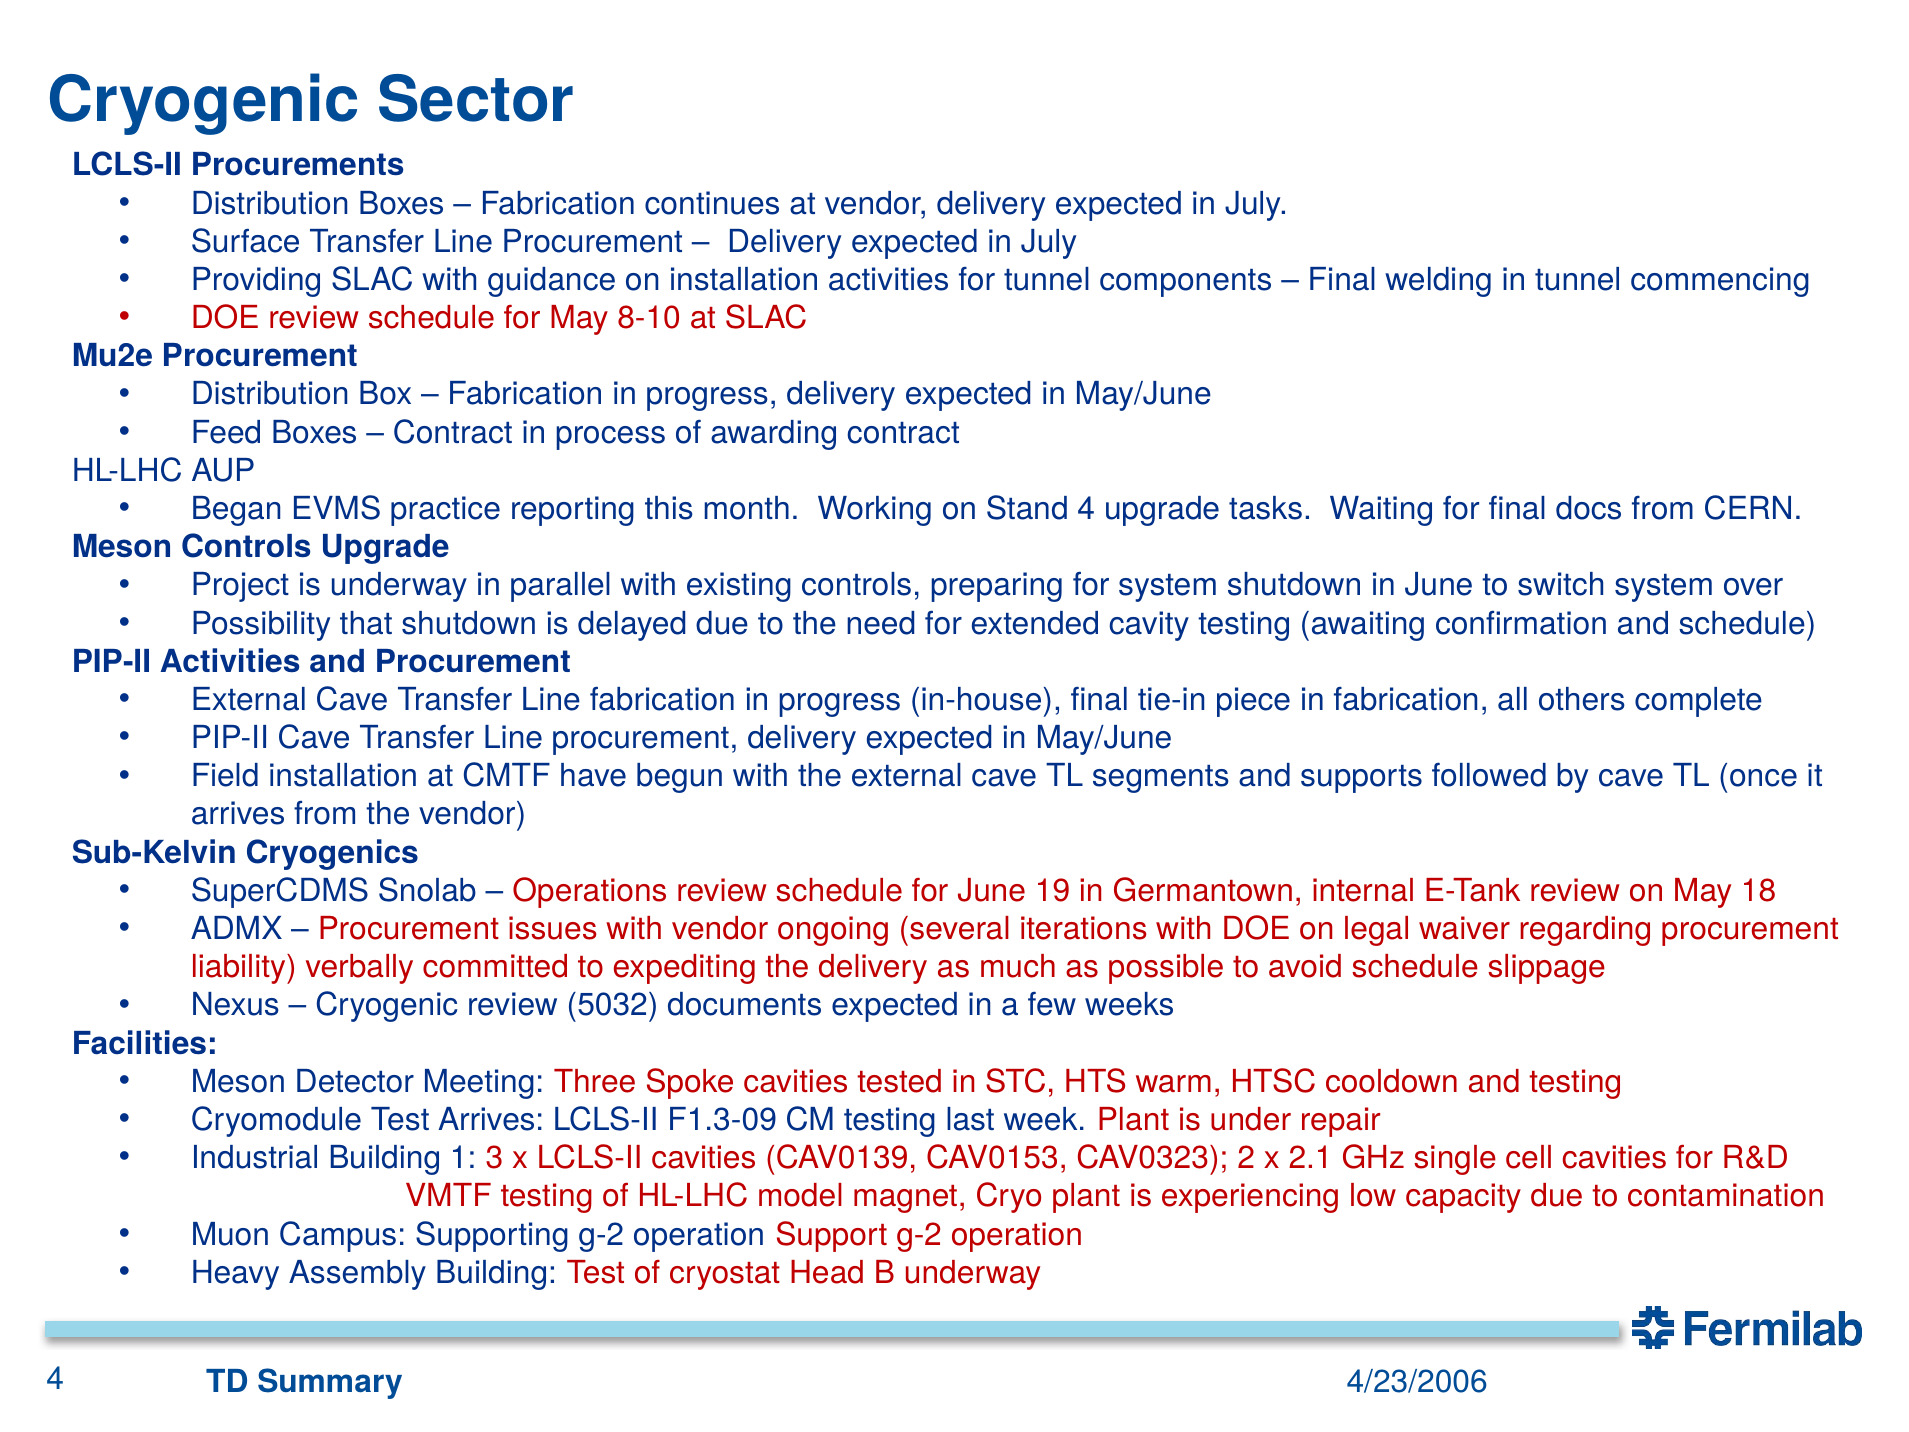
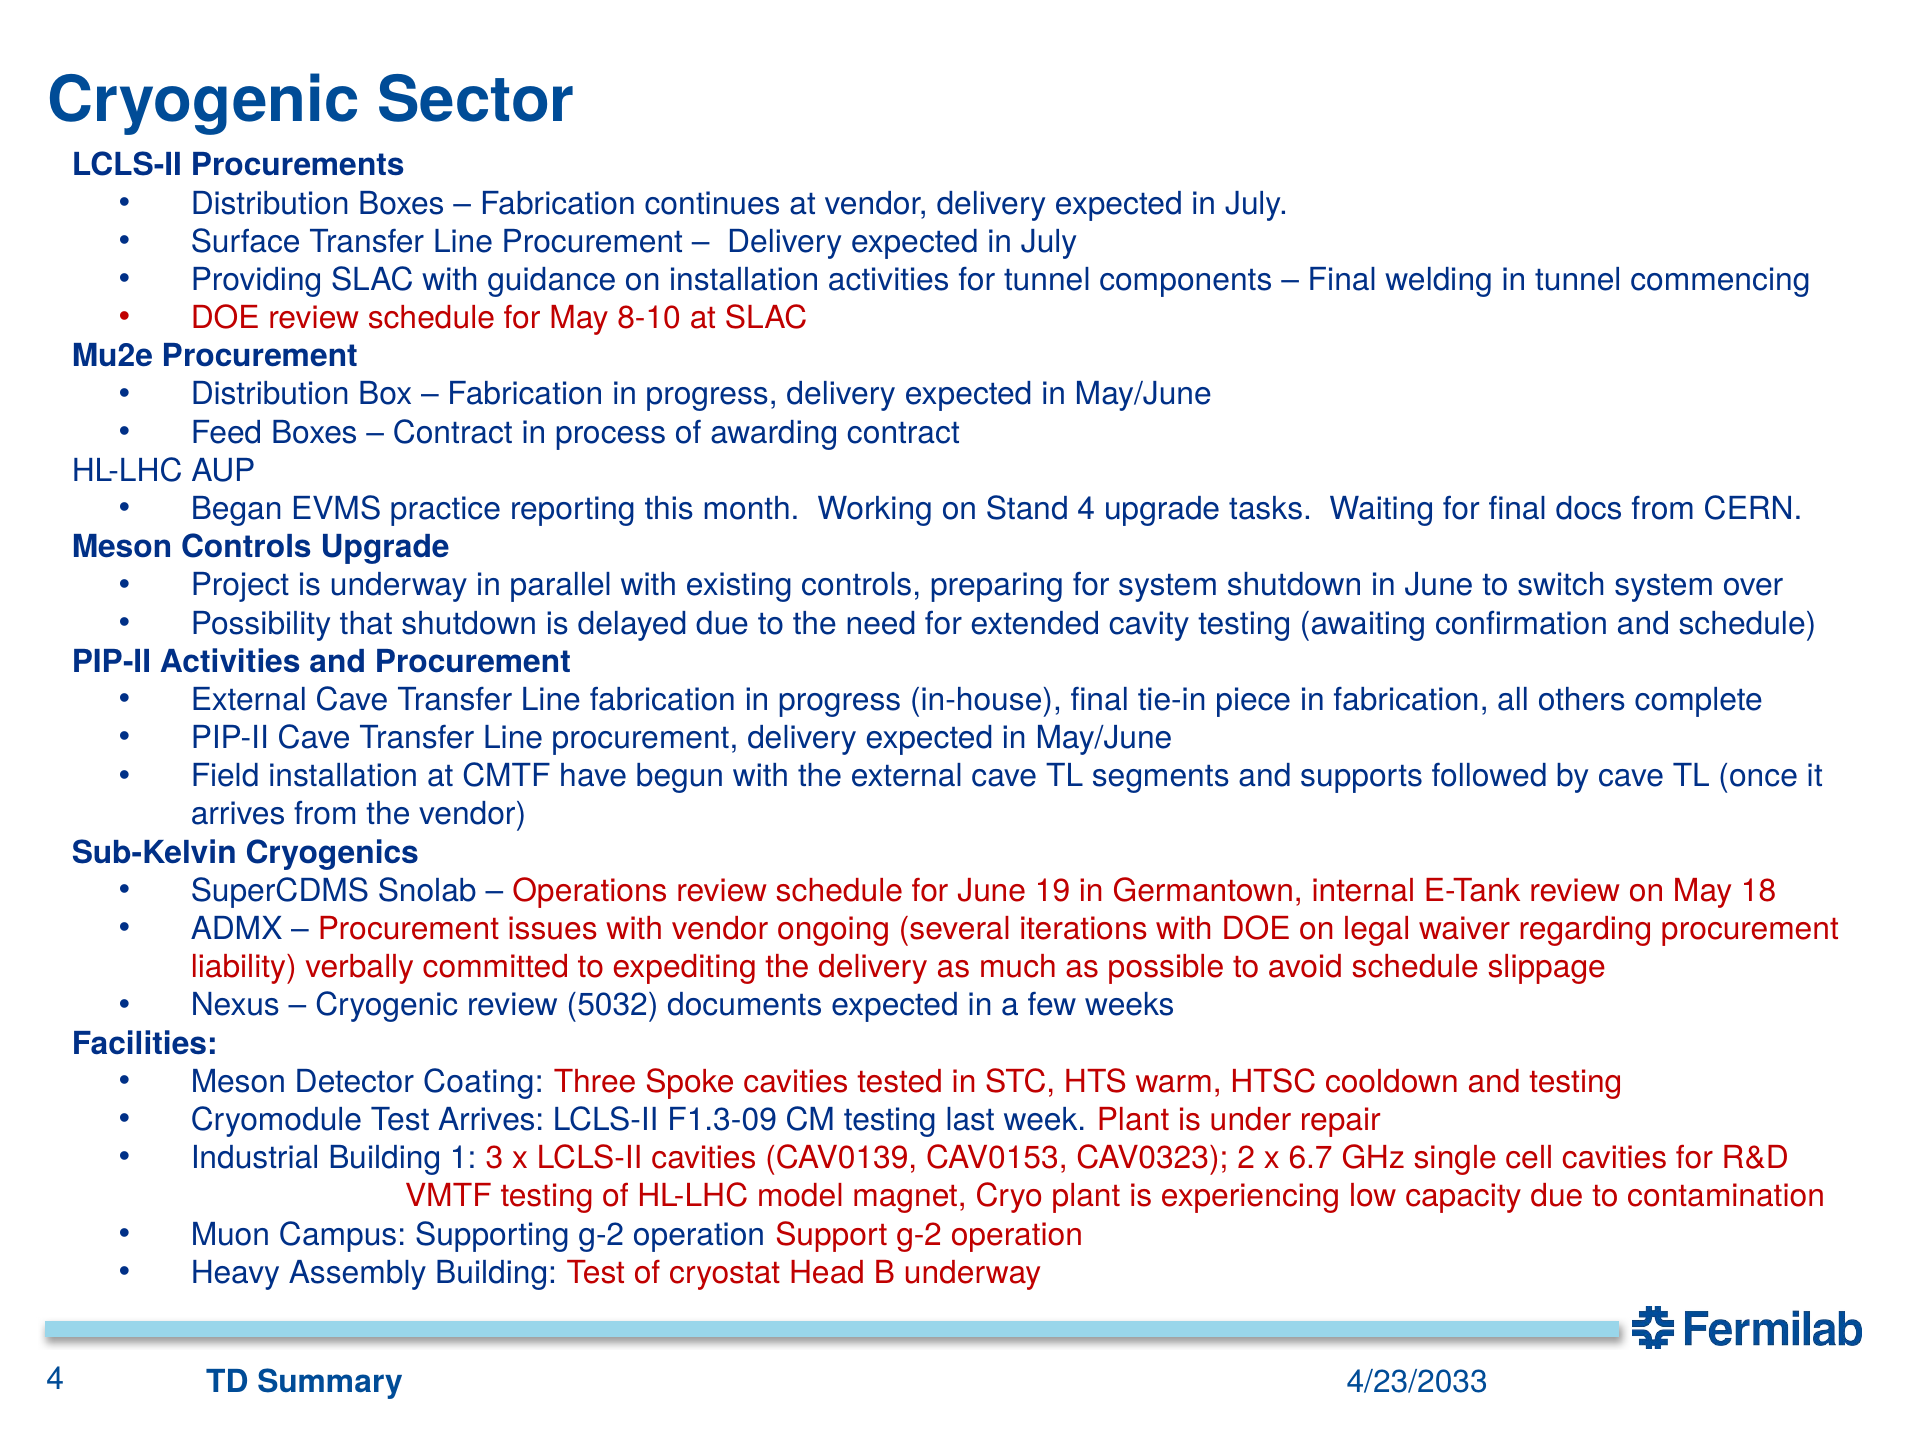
Meeting: Meeting -> Coating
2.1: 2.1 -> 6.7
4/23/2006: 4/23/2006 -> 4/23/2033
